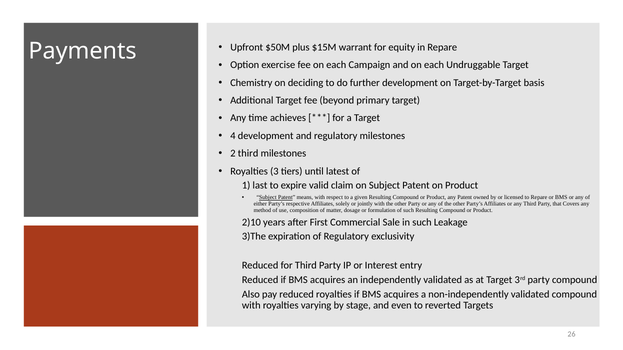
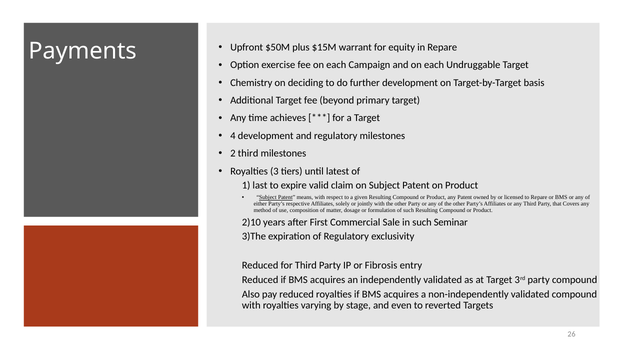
Leakage: Leakage -> Seminar
Interest: Interest -> Fibrosis
